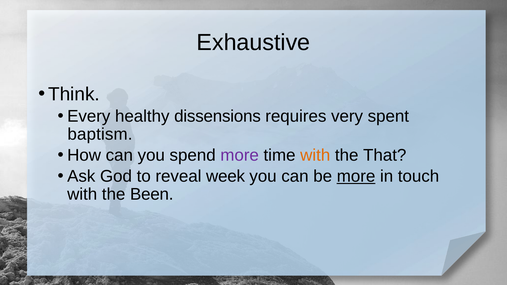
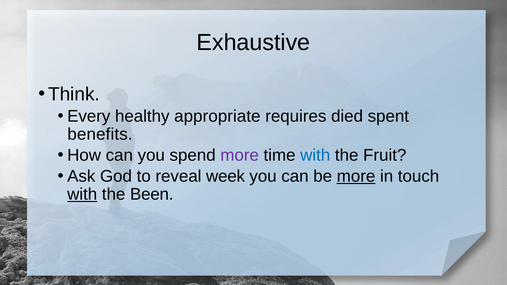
dissensions: dissensions -> appropriate
very: very -> died
baptism: baptism -> benefits
with at (315, 155) colour: orange -> blue
That: That -> Fruit
with at (82, 195) underline: none -> present
